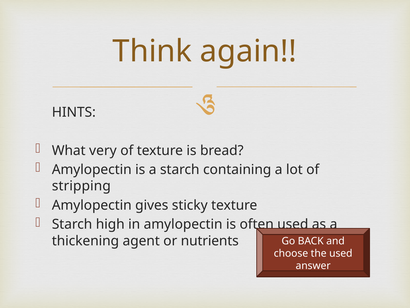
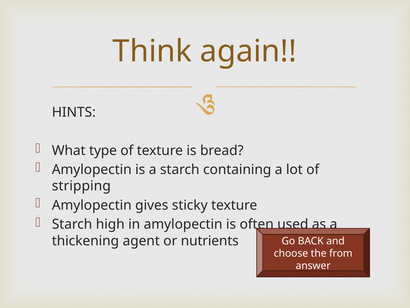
very: very -> type
the used: used -> from
